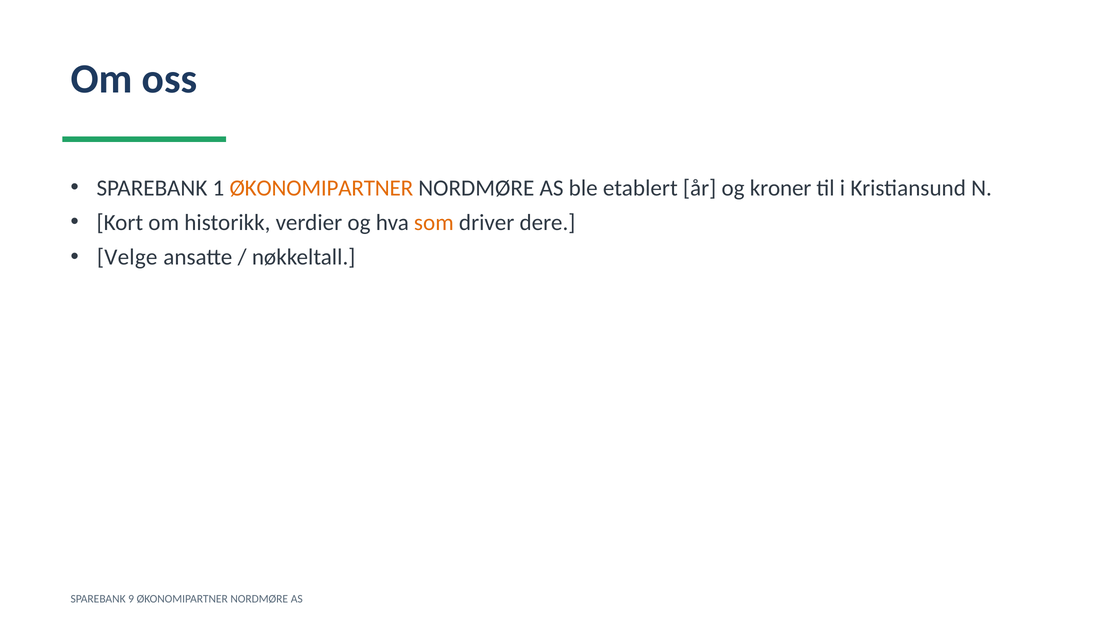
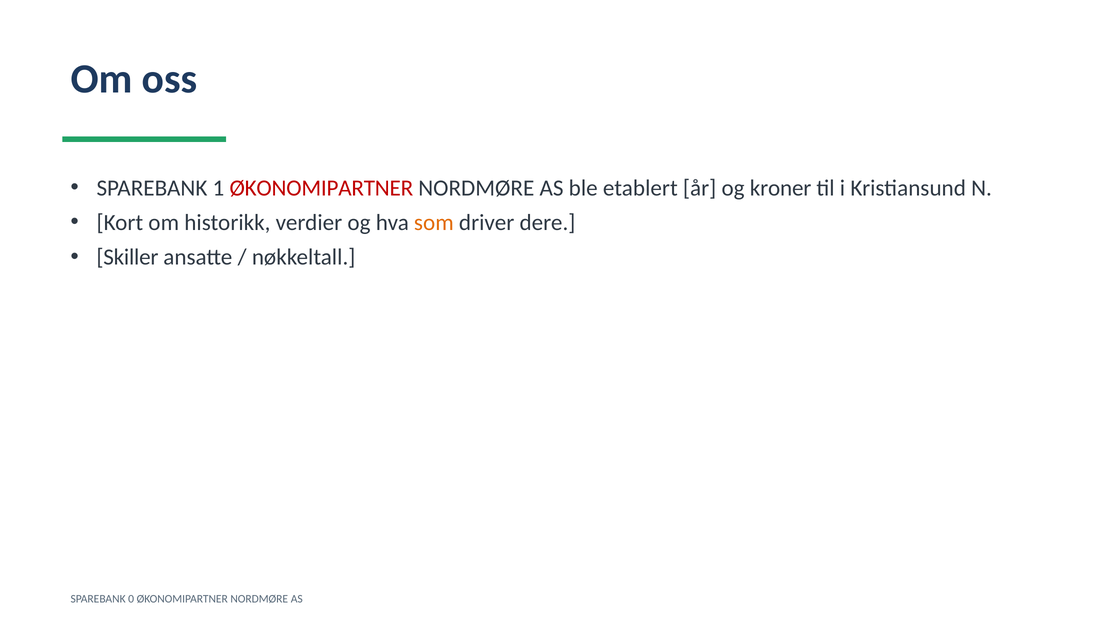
ØKONOMIPARTNER at (321, 188) colour: orange -> red
Velge: Velge -> Skiller
9: 9 -> 0
